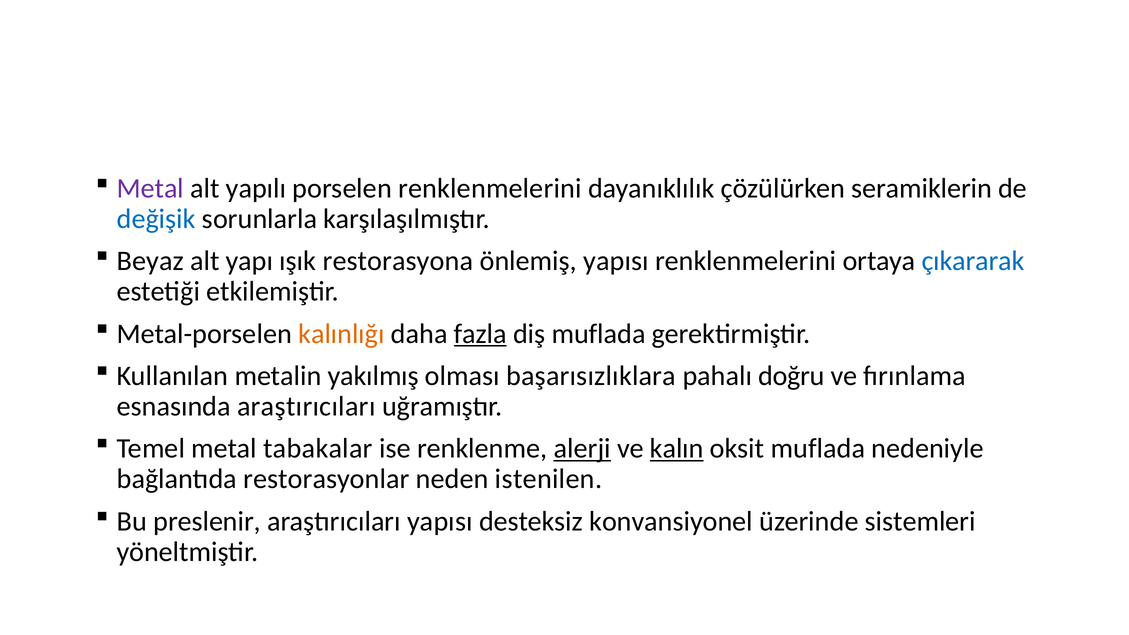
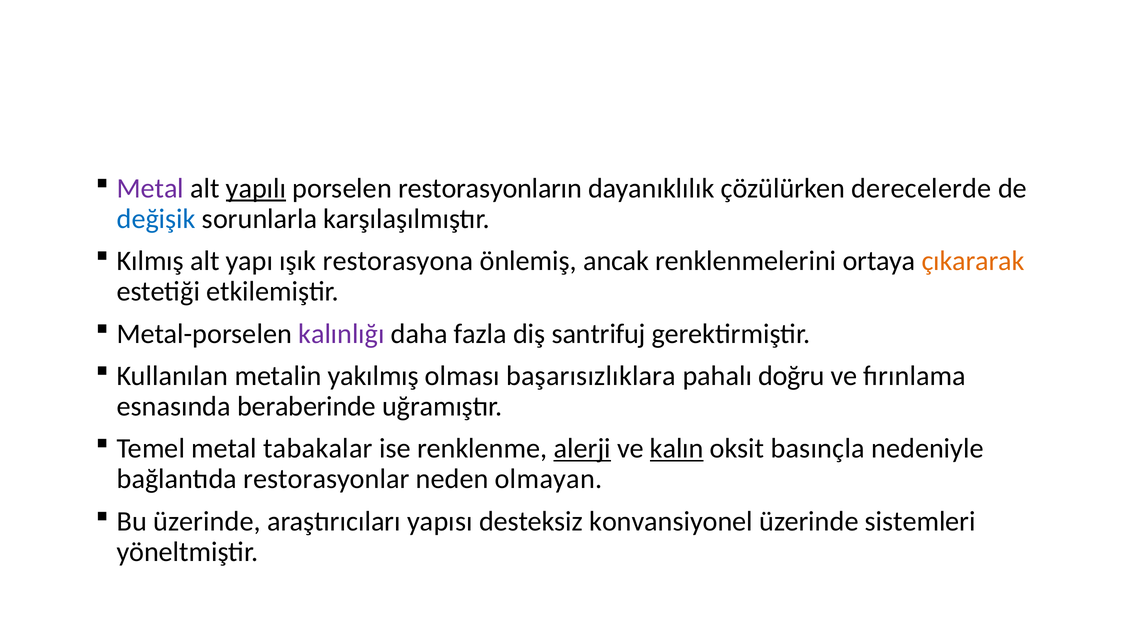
yapılı underline: none -> present
porselen renklenmelerini: renklenmelerini -> restorasyonların
seramiklerin: seramiklerin -> derecelerde
Beyaz: Beyaz -> Kılmış
önlemiş yapısı: yapısı -> ancak
çıkararak colour: blue -> orange
kalınlığı colour: orange -> purple
fazla underline: present -> none
diş muflada: muflada -> santrifuj
esnasında araştırıcıları: araştırıcıları -> beraberinde
oksit muflada: muflada -> basınçla
istenilen: istenilen -> olmayan
Bu preslenir: preslenir -> üzerinde
